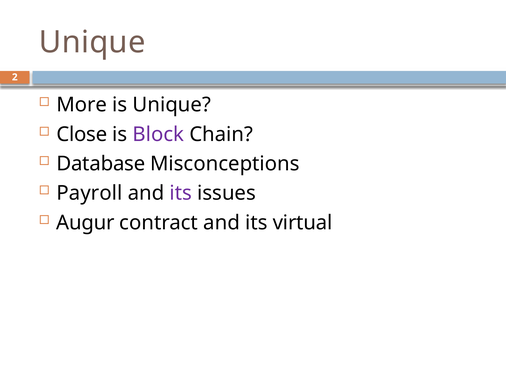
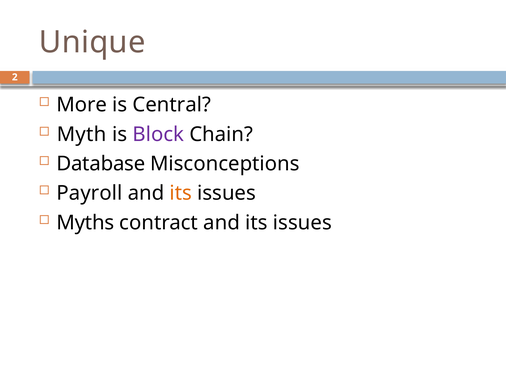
is Unique: Unique -> Central
Close: Close -> Myth
its at (181, 193) colour: purple -> orange
Augur: Augur -> Myths
contract and its virtual: virtual -> issues
